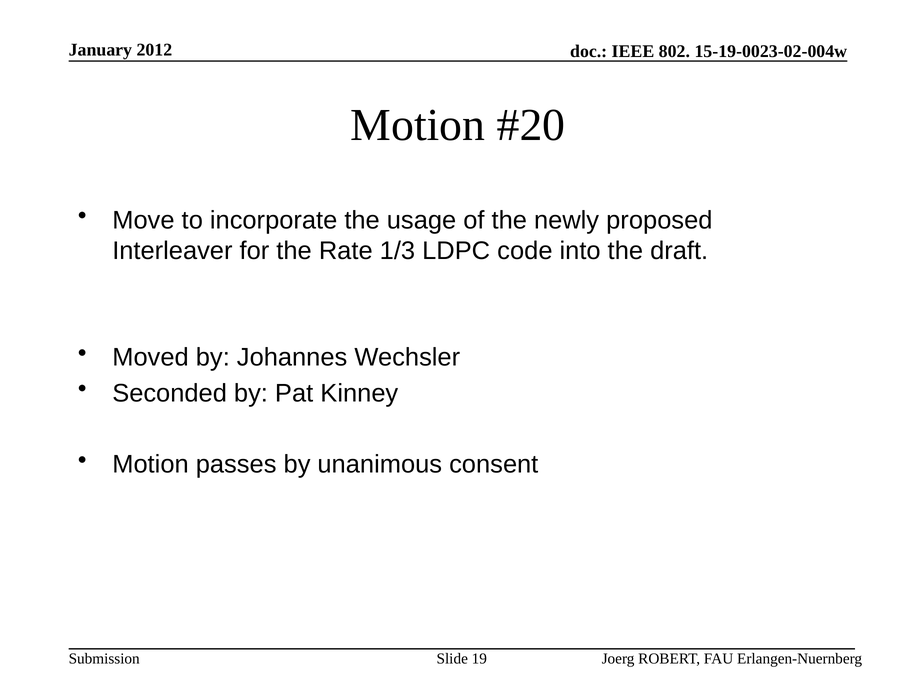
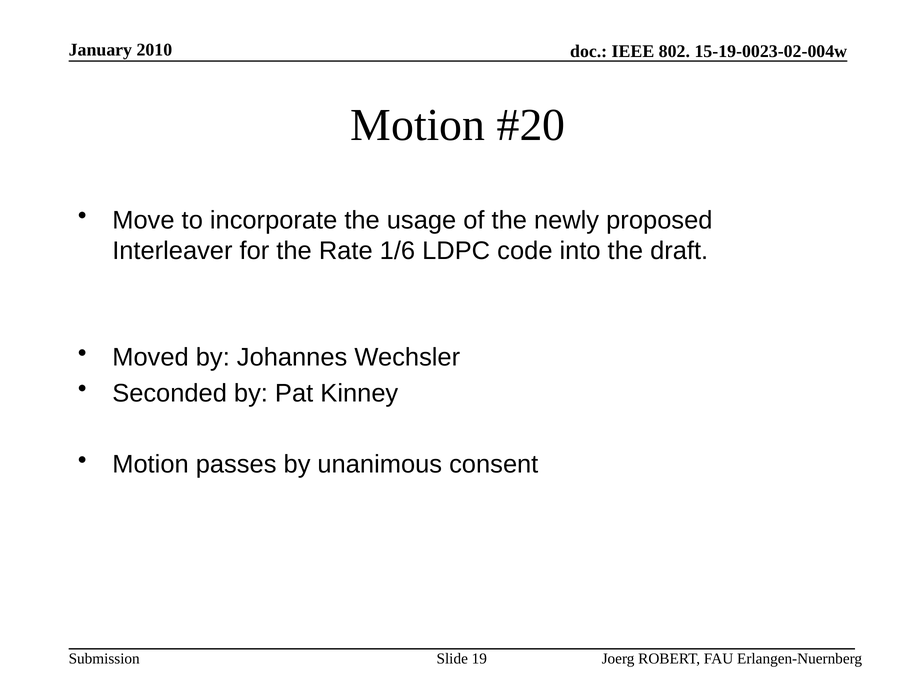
2012: 2012 -> 2010
1/3: 1/3 -> 1/6
